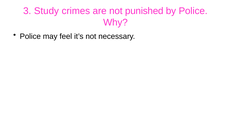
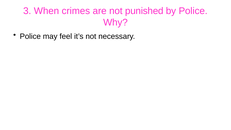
Study: Study -> When
